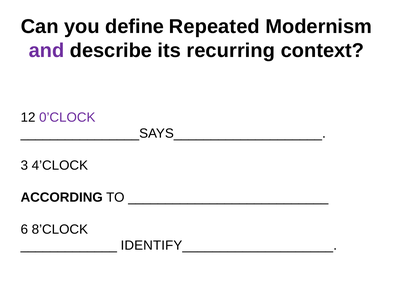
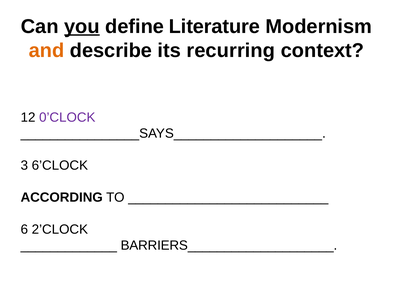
you underline: none -> present
Repeated: Repeated -> Literature
and colour: purple -> orange
4’CLOCK: 4’CLOCK -> 6’CLOCK
8’CLOCK: 8’CLOCK -> 2’CLOCK
IDENTIFY____________________: IDENTIFY____________________ -> BARRIERS____________________
